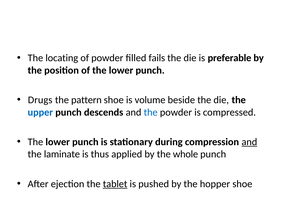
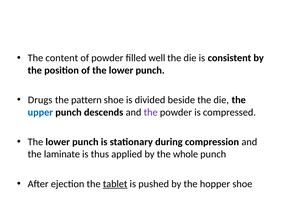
locating: locating -> content
fails: fails -> well
preferable: preferable -> consistent
volume: volume -> divided
the at (151, 112) colour: blue -> purple
and at (249, 142) underline: present -> none
